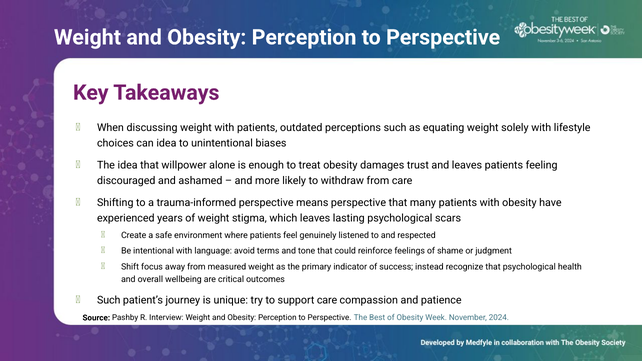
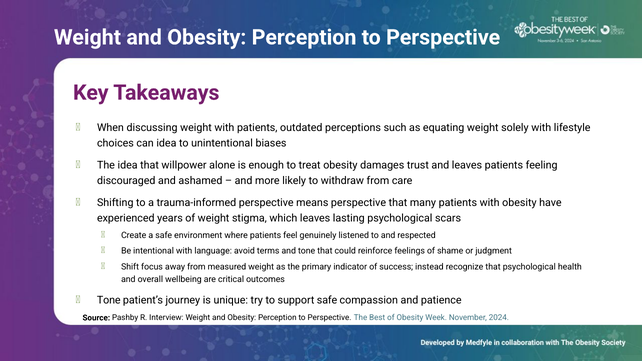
Such at (109, 301): Such -> Tone
support care: care -> safe
